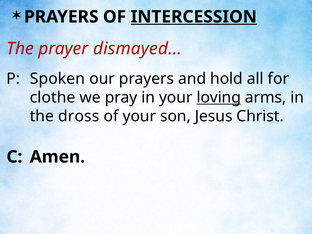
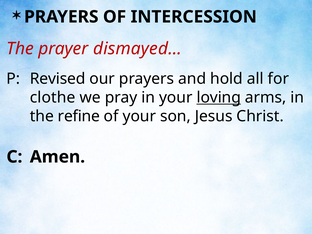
INTERCESSION underline: present -> none
Spoken: Spoken -> Revised
dross: dross -> refine
